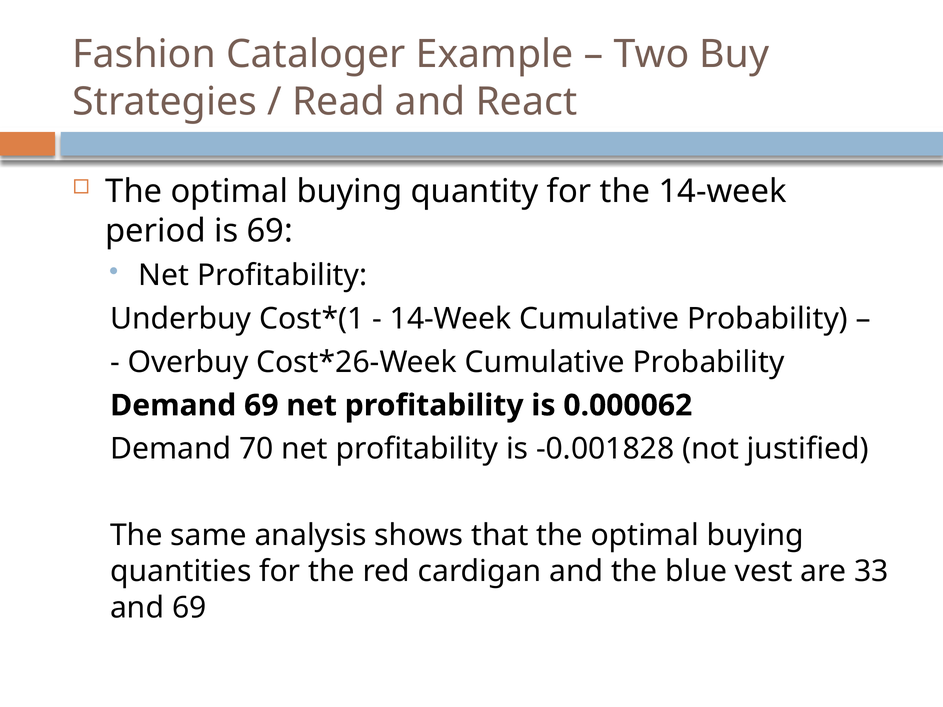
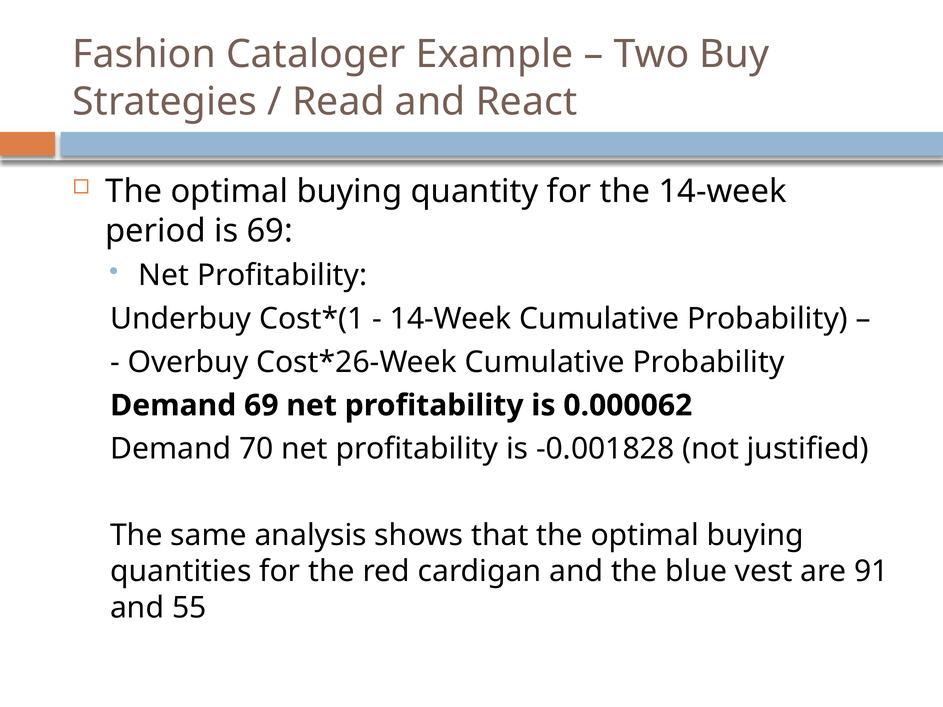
33: 33 -> 91
and 69: 69 -> 55
